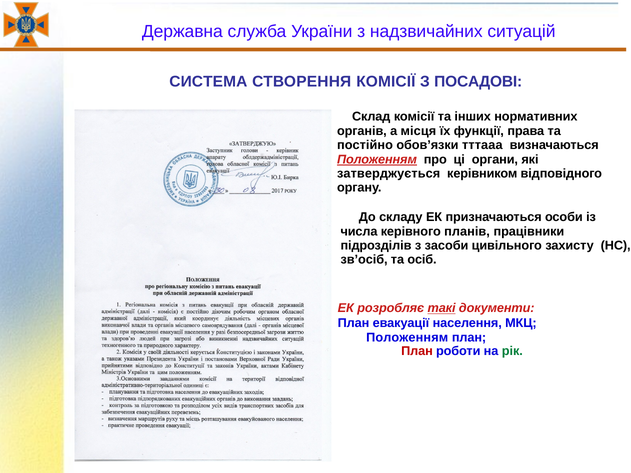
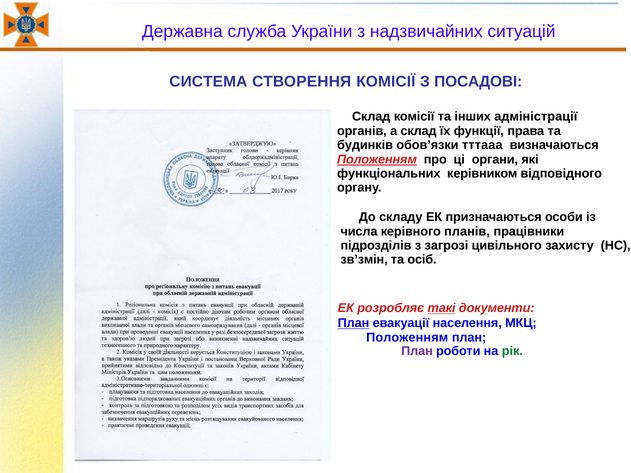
нормативних: нормативних -> адміністрації
а місця: місця -> склад
постійно: постійно -> будинків
затверджується: затверджується -> функціональних
засоби: засоби -> загрозі
зв’осіб: зв’осіб -> зв’змін
План at (354, 323) underline: none -> present
План at (417, 351) colour: red -> purple
